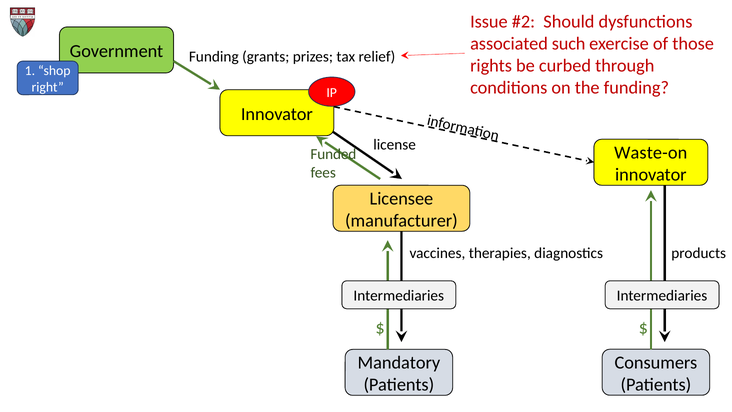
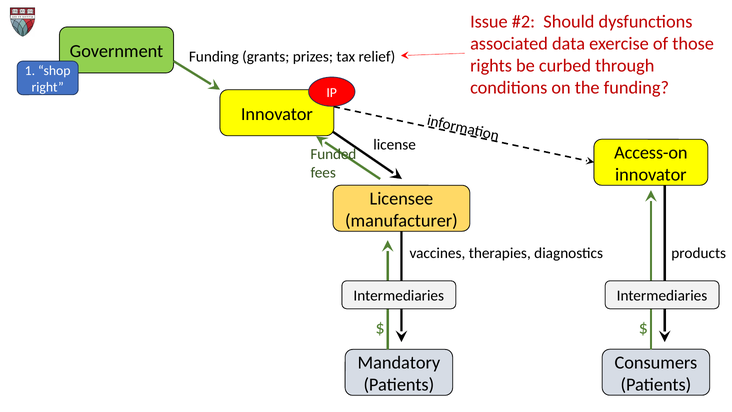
such: such -> data
Waste-on: Waste-on -> Access-on
